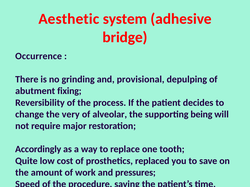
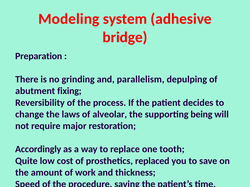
Aesthetic: Aesthetic -> Modeling
Occurrence: Occurrence -> Preparation
provisional: provisional -> parallelism
very: very -> laws
pressures: pressures -> thickness
